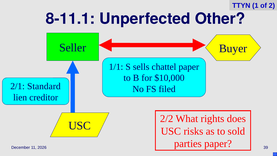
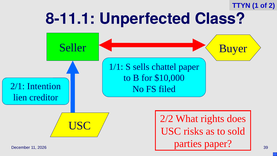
Other: Other -> Class
Standard: Standard -> Intention
